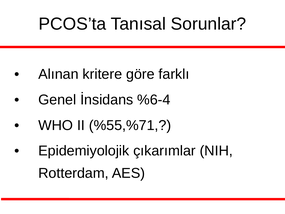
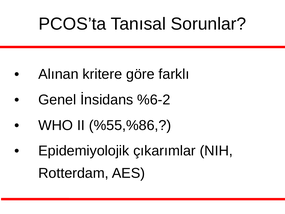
%6-4: %6-4 -> %6-2
%55,%71: %55,%71 -> %55,%86
